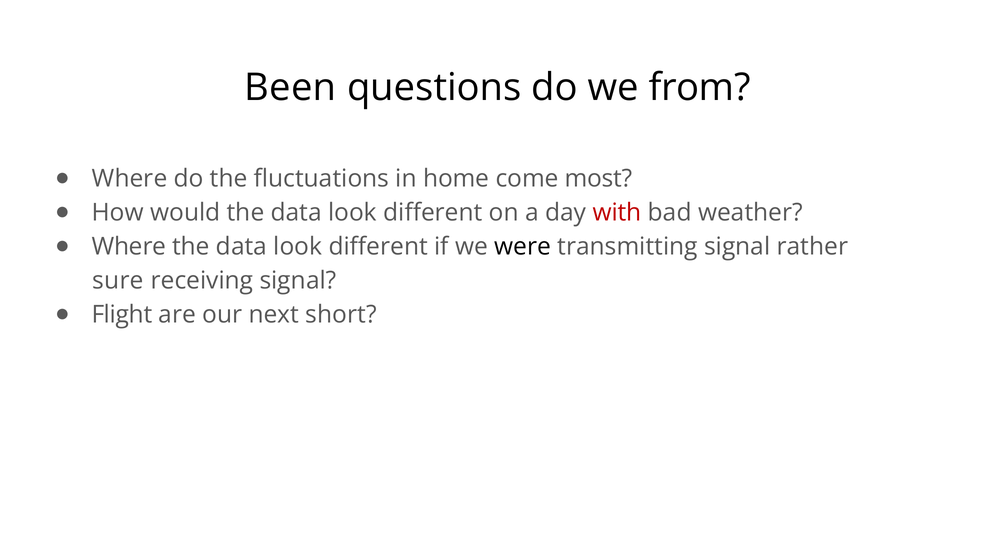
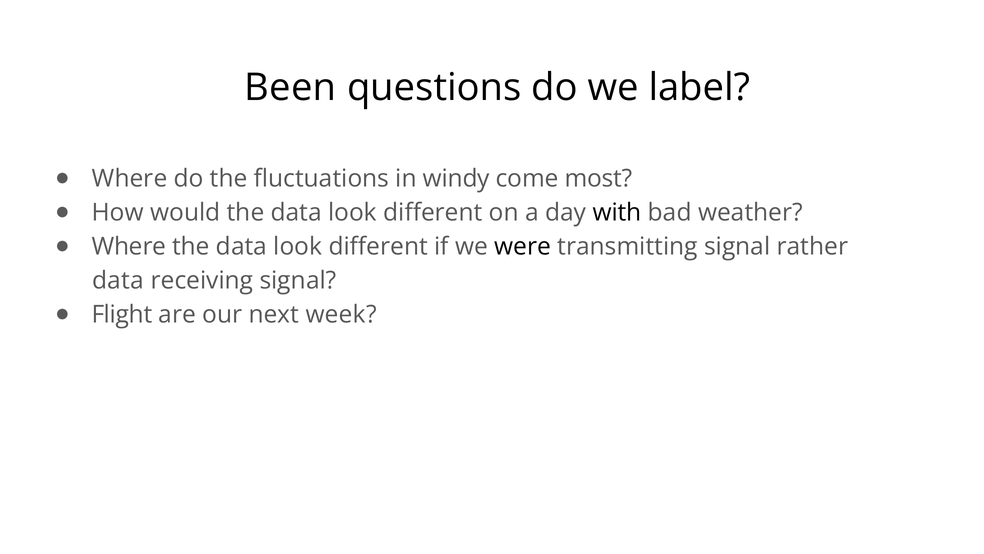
from: from -> label
home: home -> windy
with colour: red -> black
sure at (118, 280): sure -> data
short: short -> week
